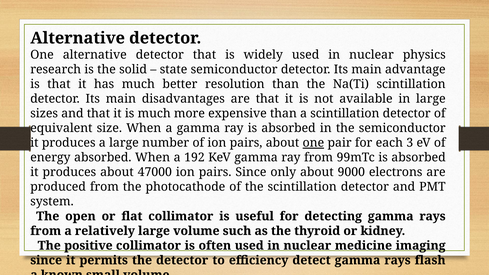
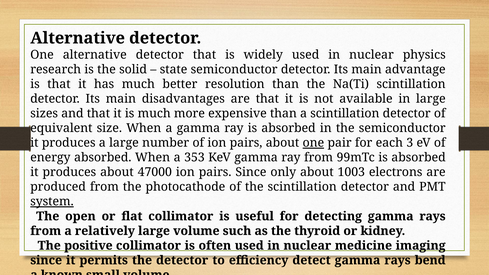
192: 192 -> 353
9000: 9000 -> 1003
system underline: none -> present
flash: flash -> bend
